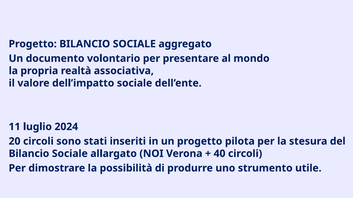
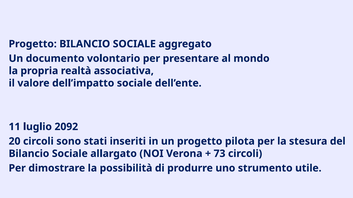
2024: 2024 -> 2092
40: 40 -> 73
